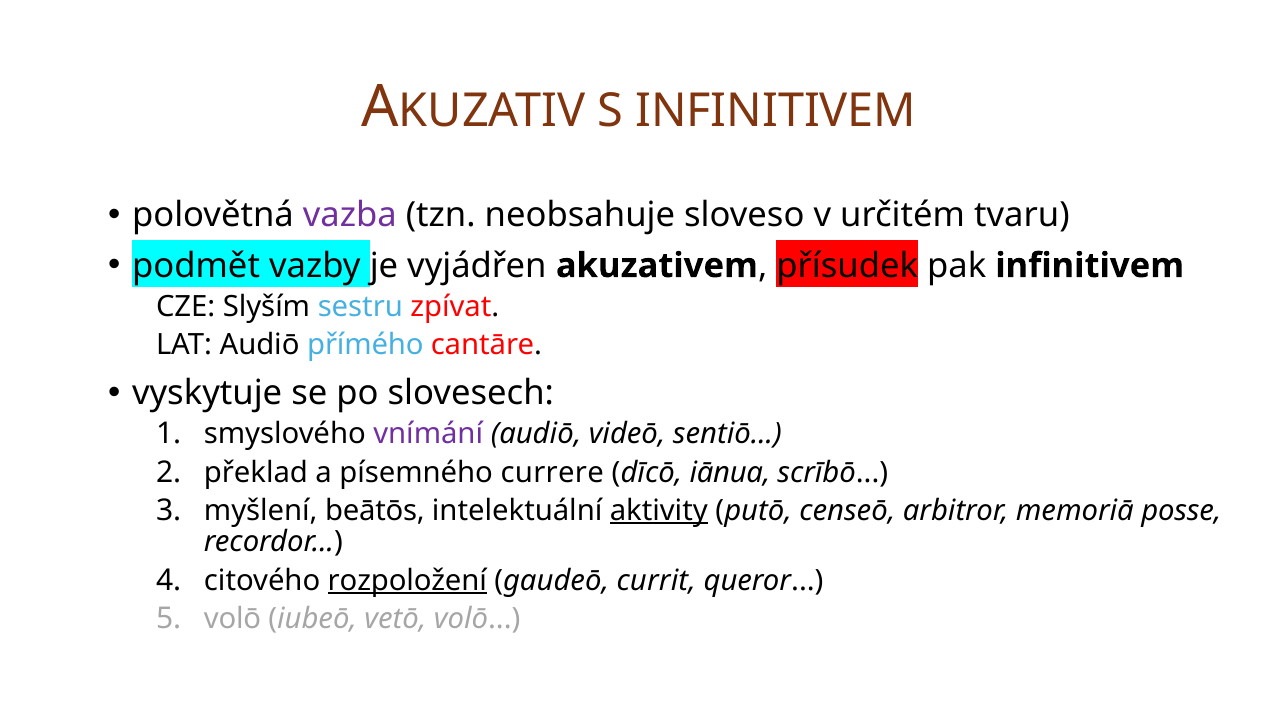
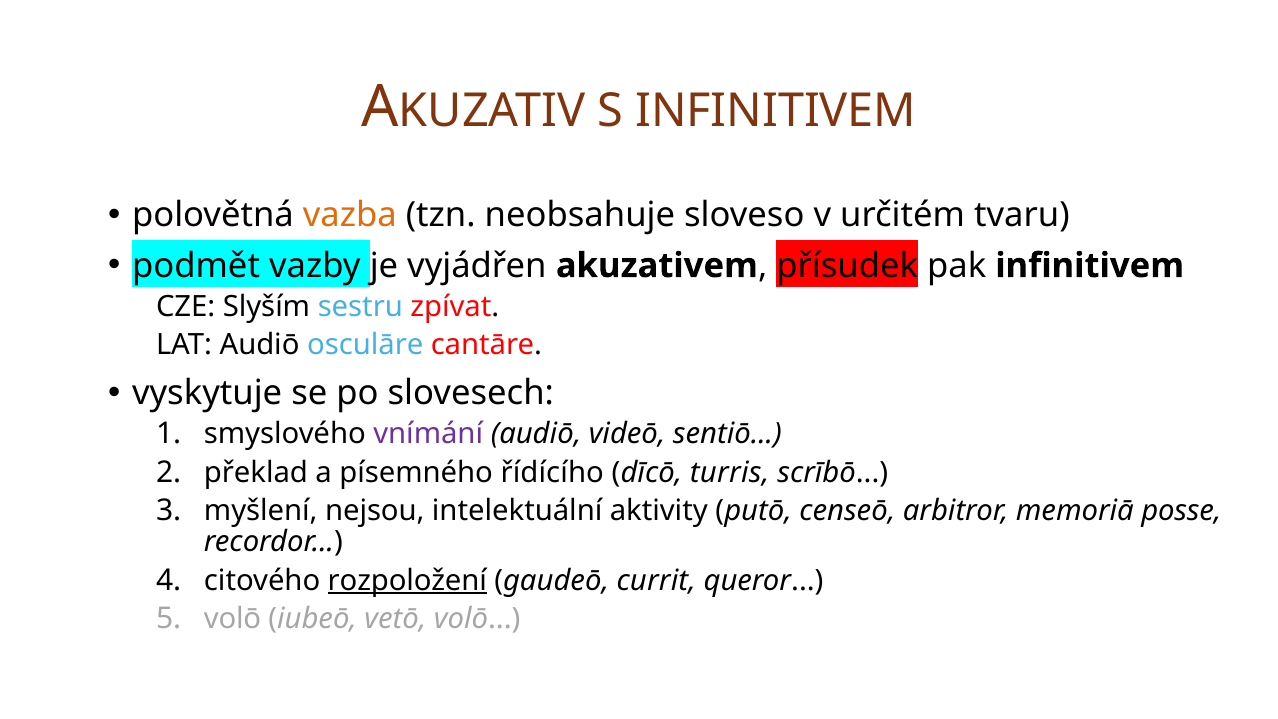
vazba colour: purple -> orange
přímého: přímého -> osculāre
currere: currere -> řídícího
iānua: iānua -> turris
beātōs: beātōs -> nejsou
aktivity underline: present -> none
